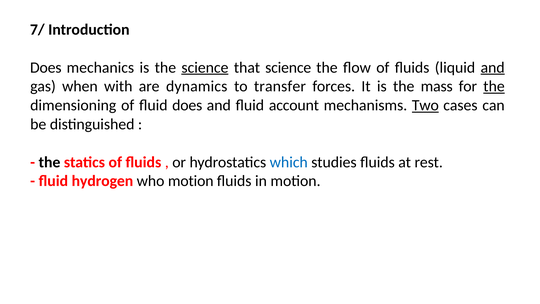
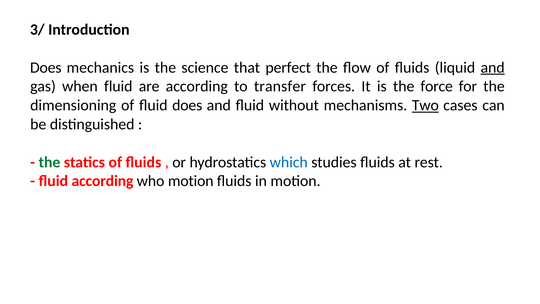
7/: 7/ -> 3/
science at (205, 67) underline: present -> none
that science: science -> perfect
when with: with -> fluid
are dynamics: dynamics -> according
mass: mass -> force
the at (494, 86) underline: present -> none
account: account -> without
the at (50, 162) colour: black -> green
fluid hydrogen: hydrogen -> according
